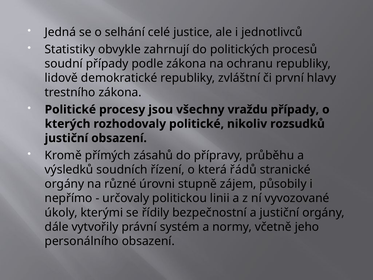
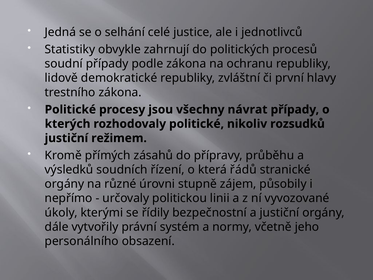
vraždu: vraždu -> návrat
justiční obsazení: obsazení -> režimem
